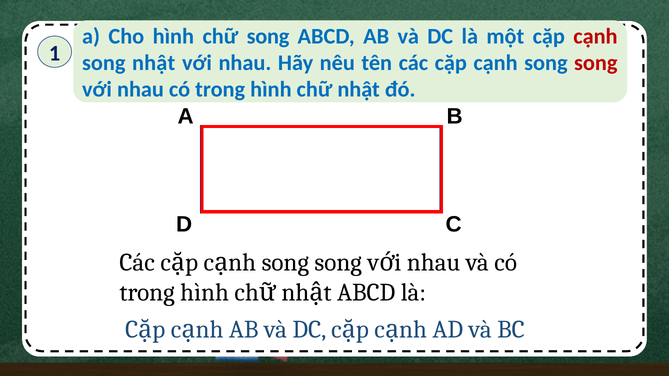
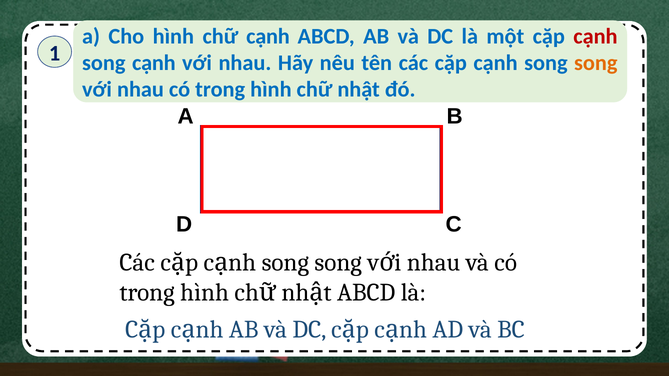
chữ song: song -> cạnh
song nhật: nhật -> cạnh
song at (596, 63) colour: red -> orange
